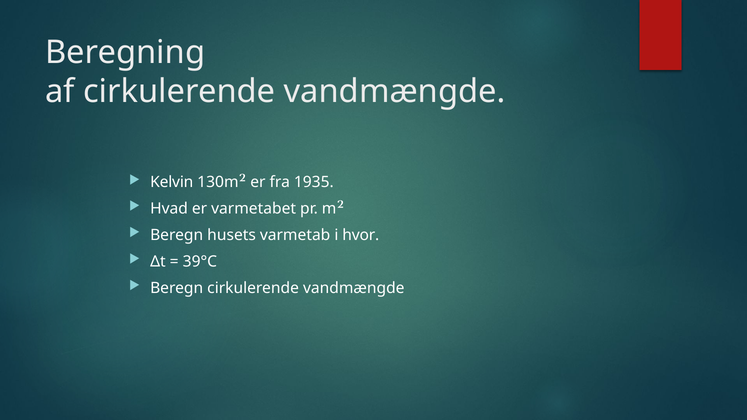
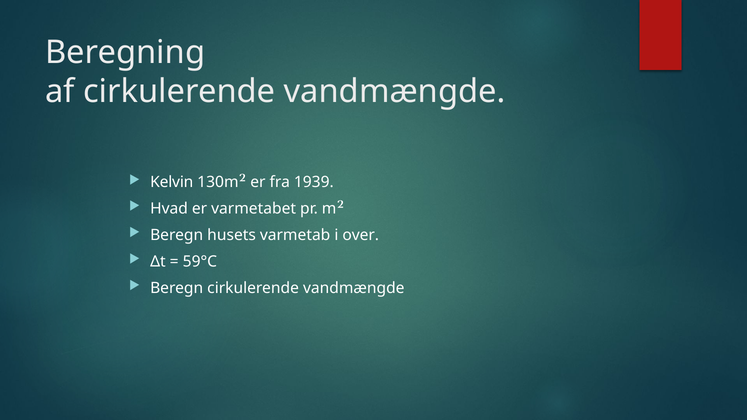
1935: 1935 -> 1939
hvor: hvor -> over
39°C: 39°C -> 59°C
